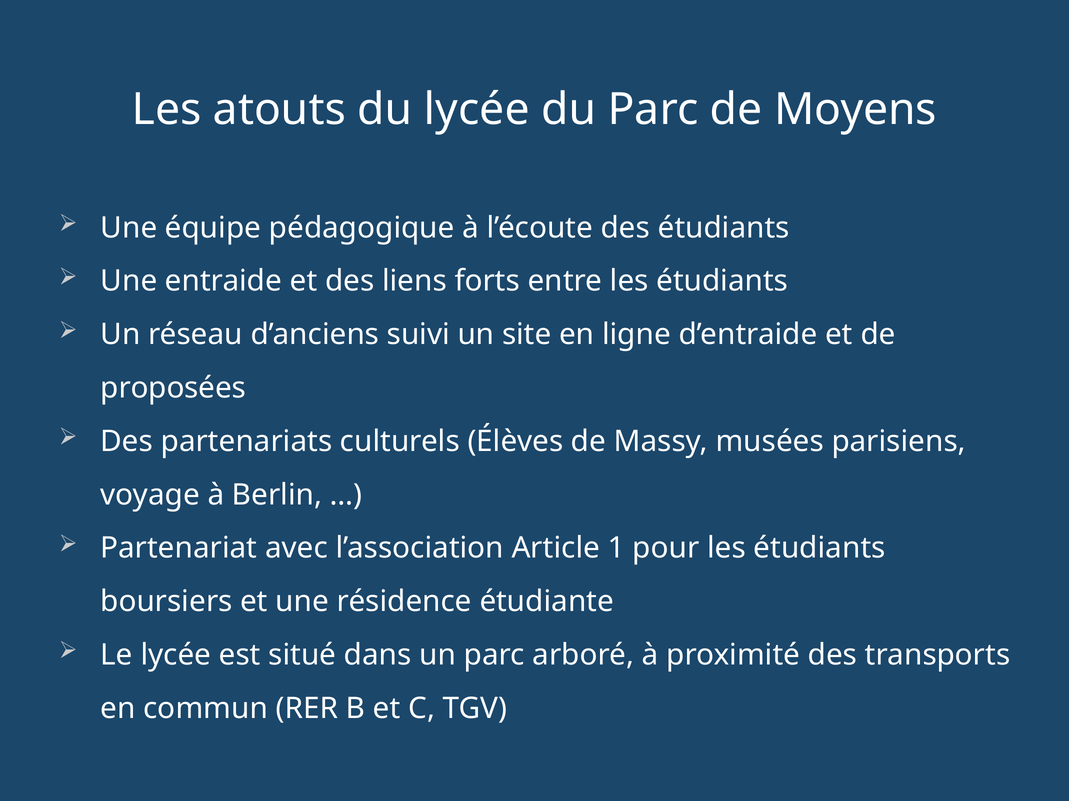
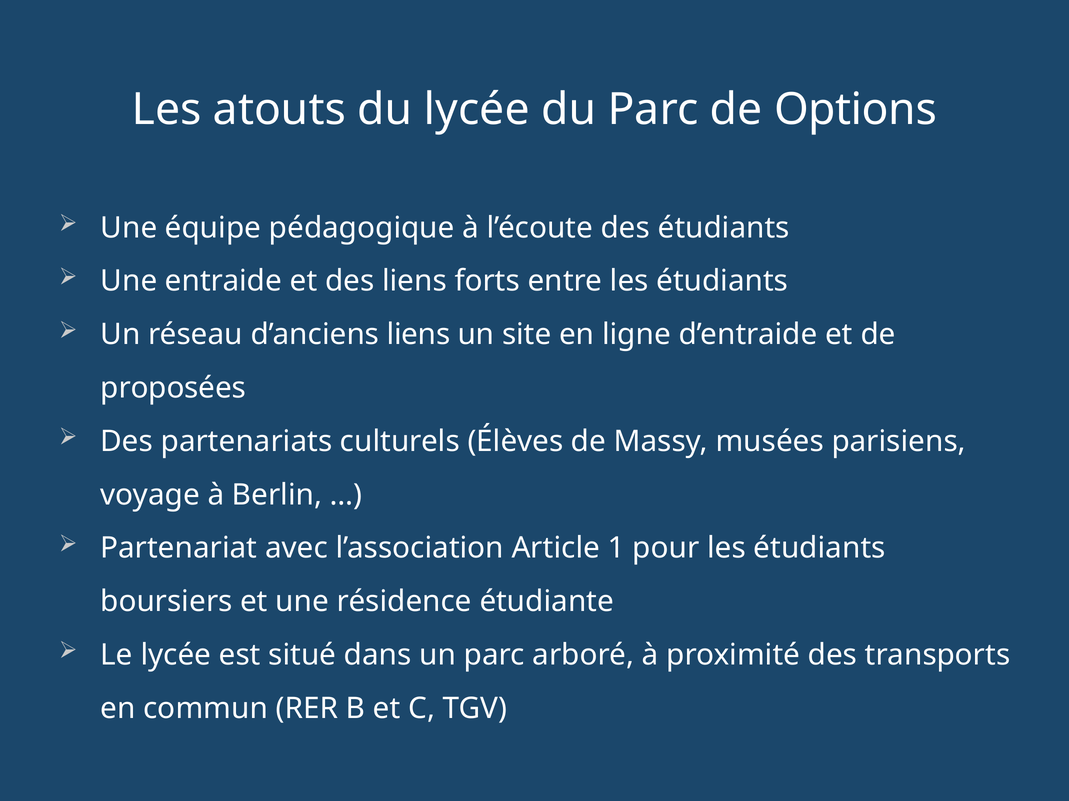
Moyens: Moyens -> Options
d’anciens suivi: suivi -> liens
